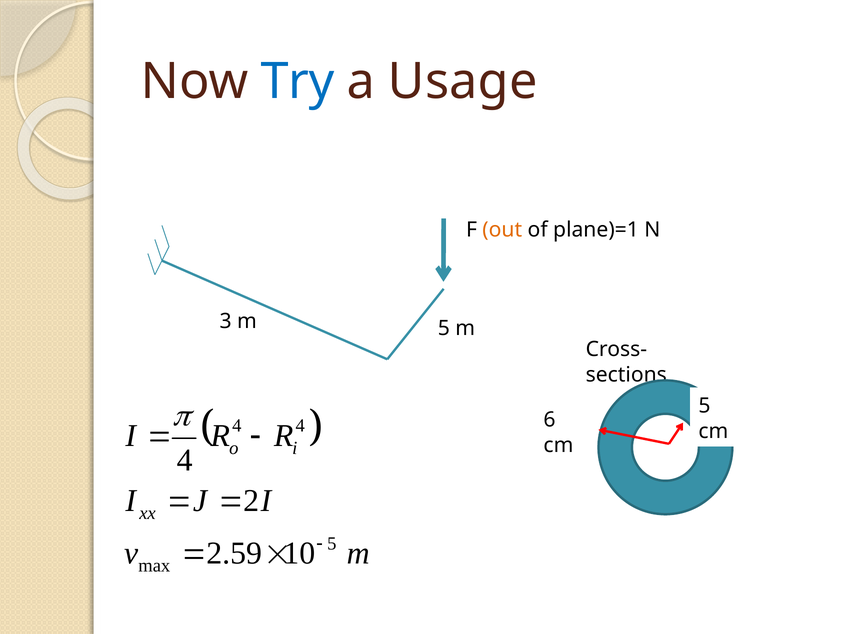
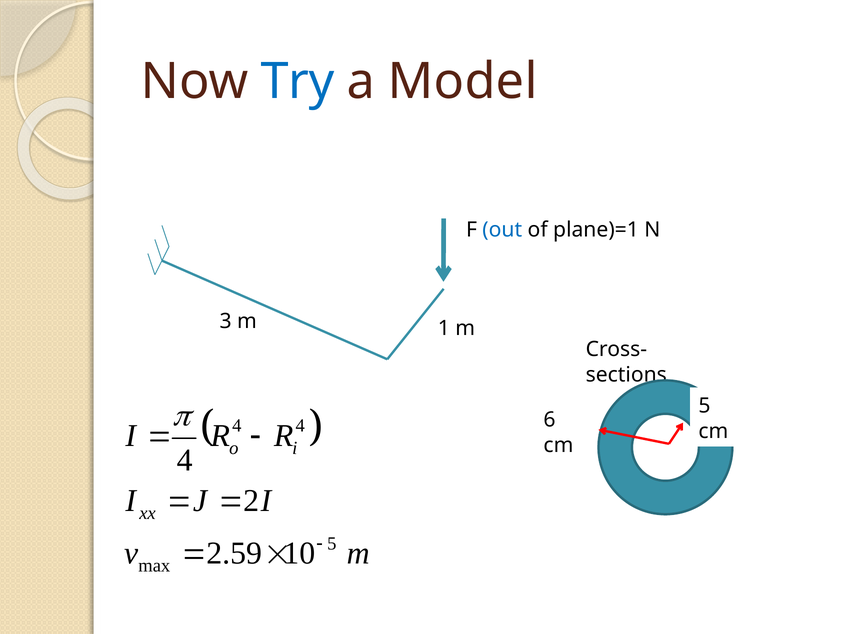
Usage: Usage -> Model
out colour: orange -> blue
m 5: 5 -> 1
